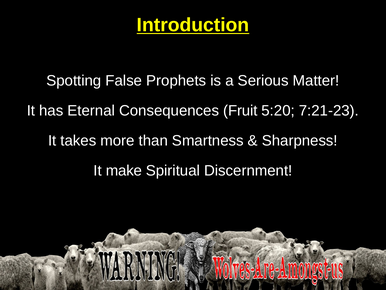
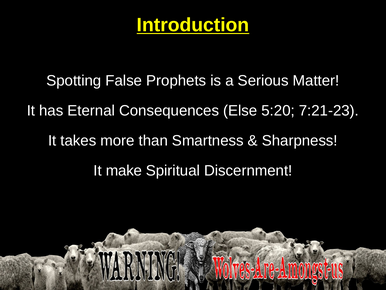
Fruit: Fruit -> Else
